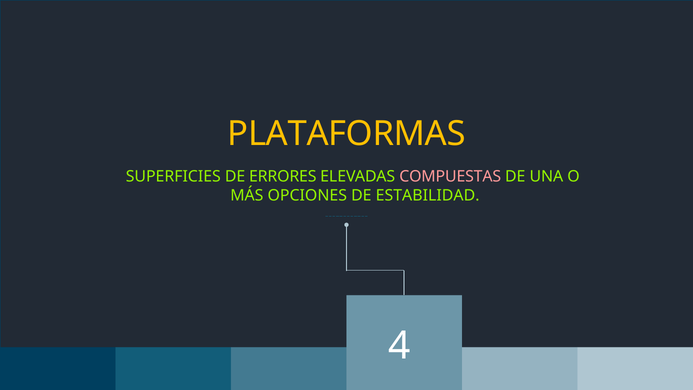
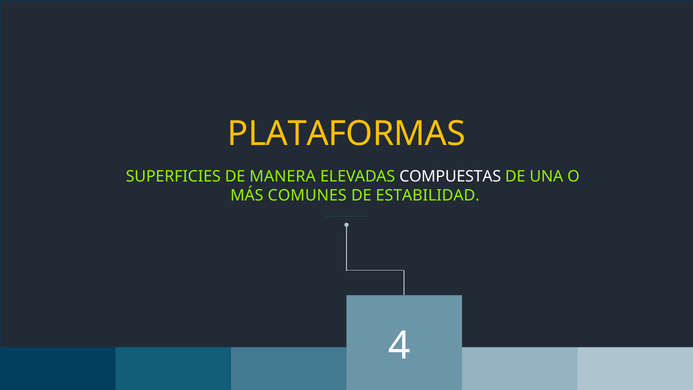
ERRORES: ERRORES -> MANERA
COMPUESTAS colour: pink -> white
OPCIONES: OPCIONES -> COMUNES
